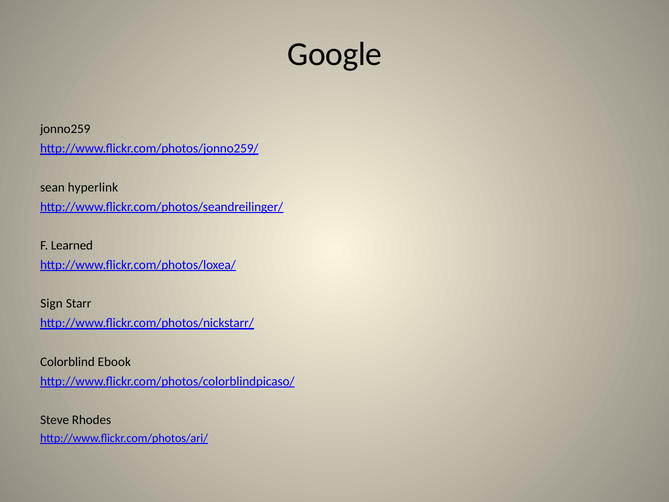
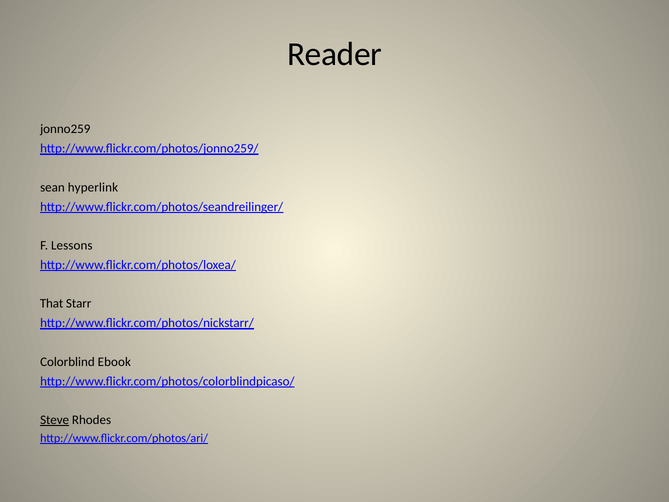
Google: Google -> Reader
Learned: Learned -> Lessons
Sign: Sign -> That
Steve underline: none -> present
